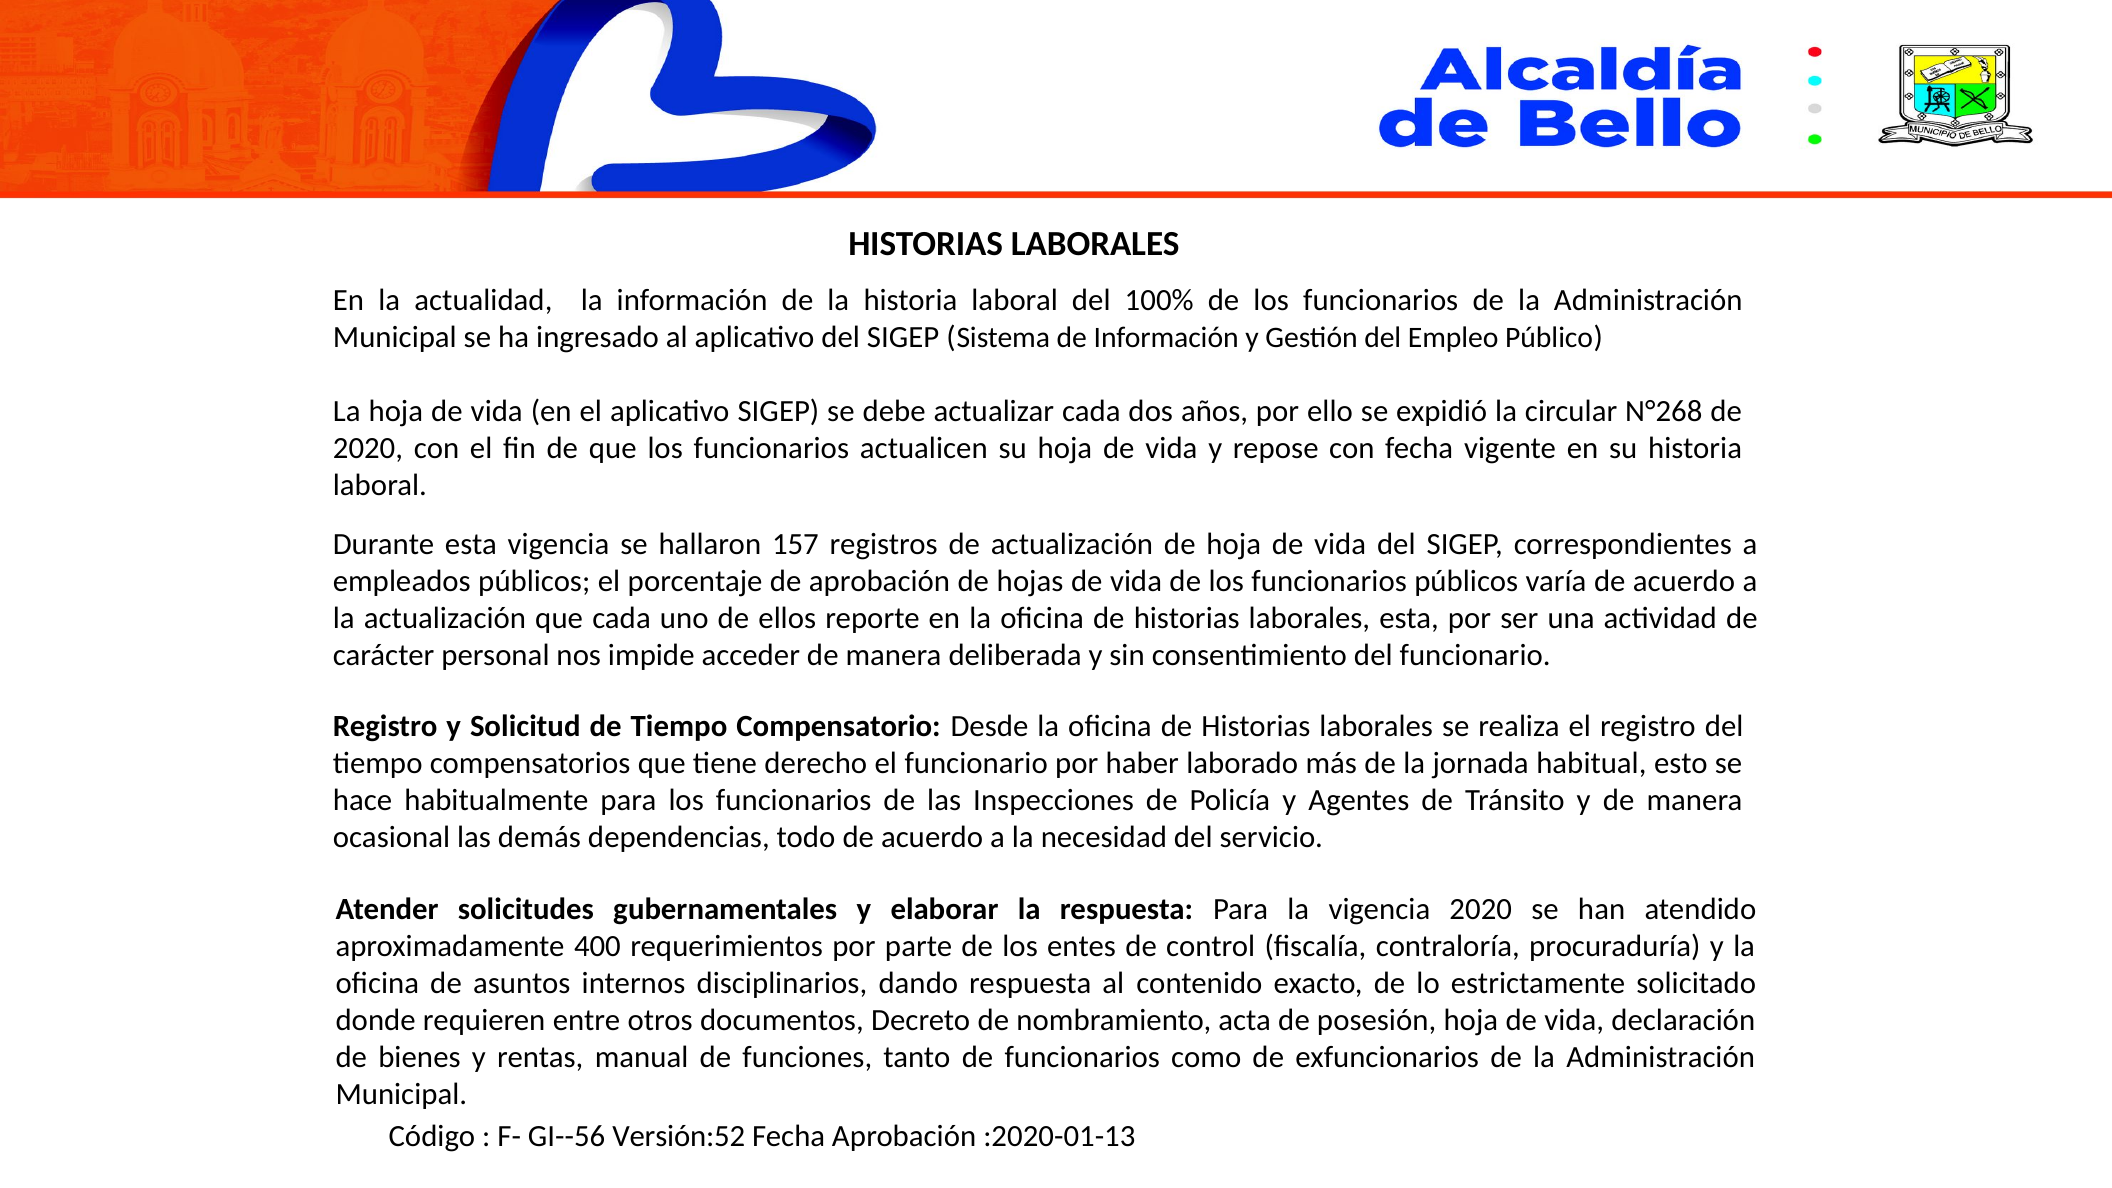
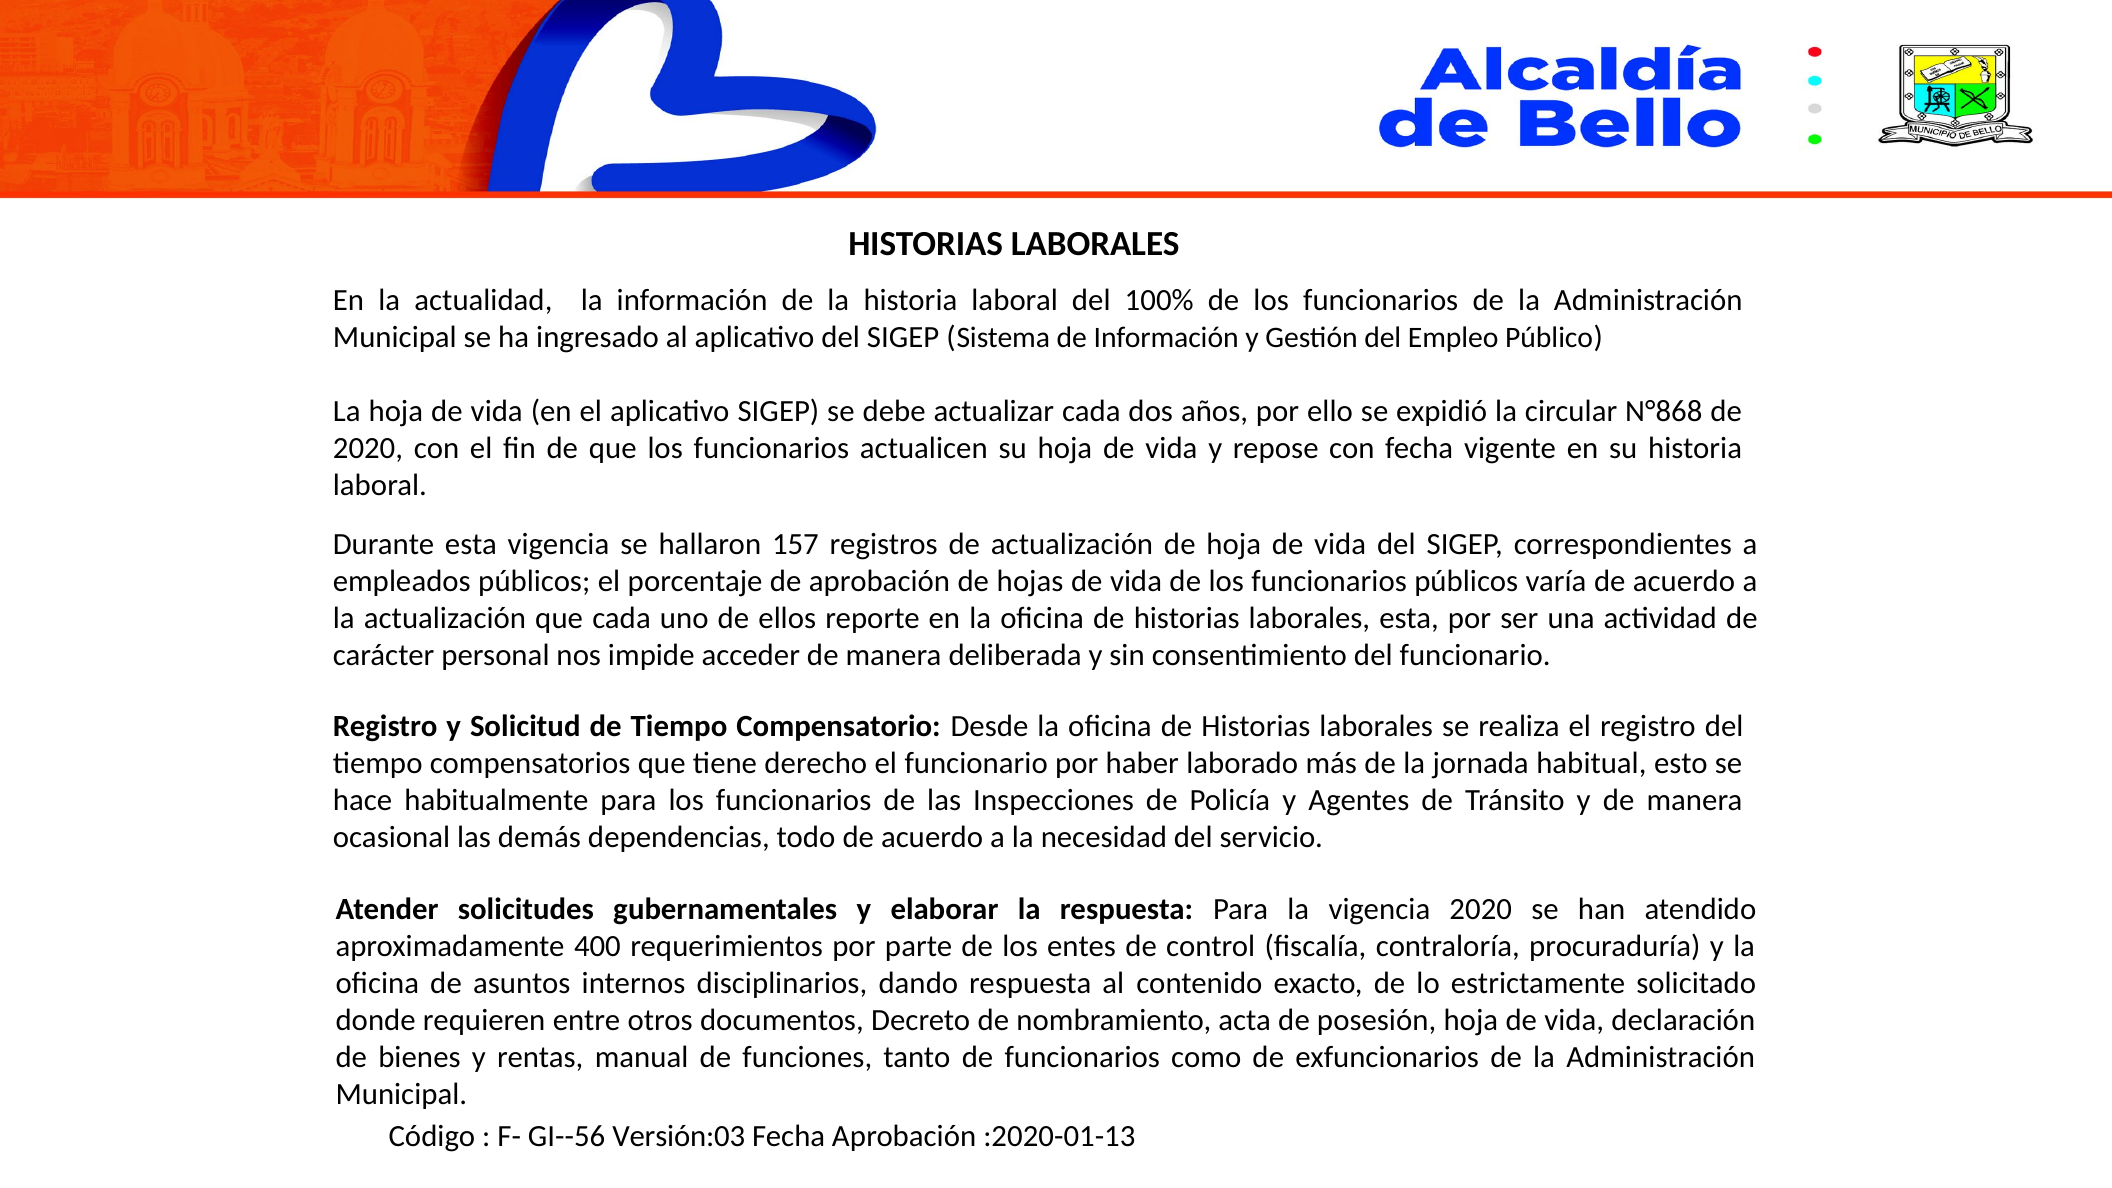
N°268: N°268 -> N°868
Versión:52: Versión:52 -> Versión:03
